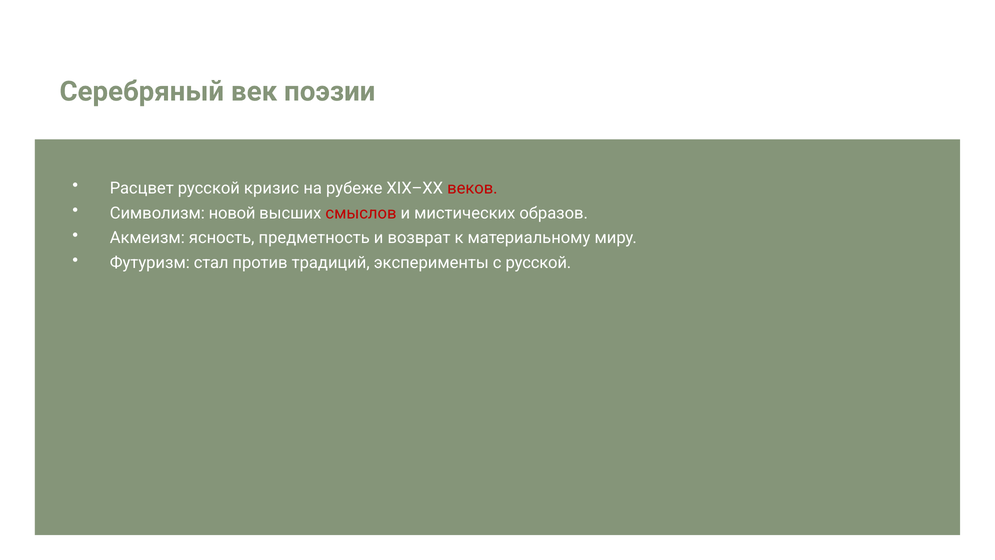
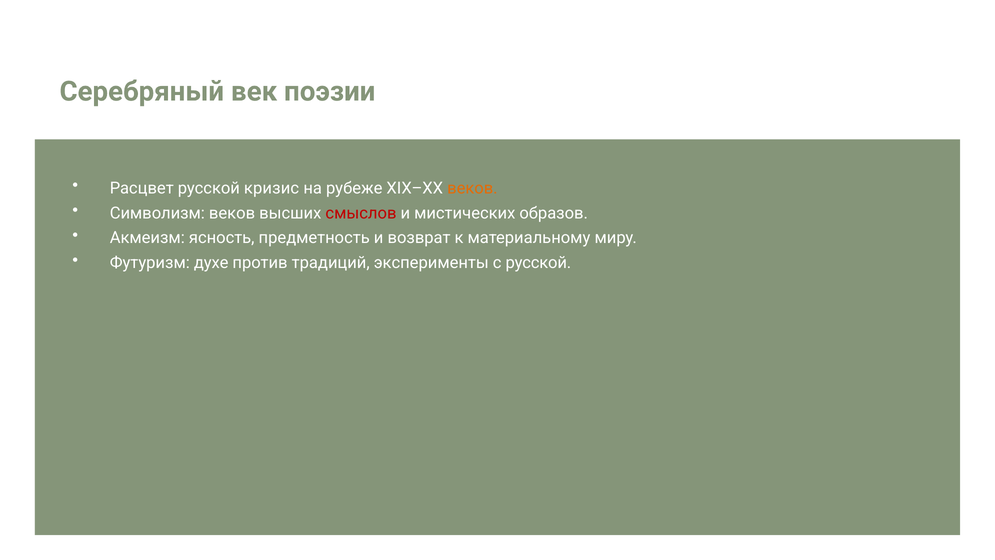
веков at (472, 188) colour: red -> orange
Символизм новой: новой -> веков
стал: стал -> духе
